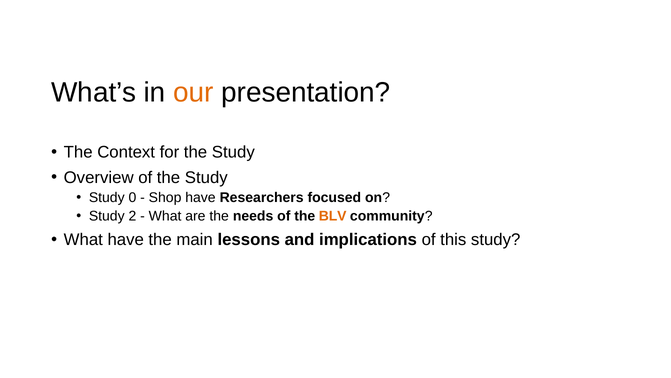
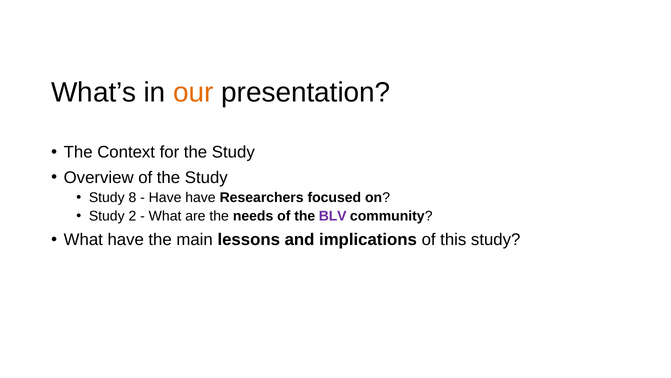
0: 0 -> 8
Shop at (165, 197): Shop -> Have
BLV colour: orange -> purple
